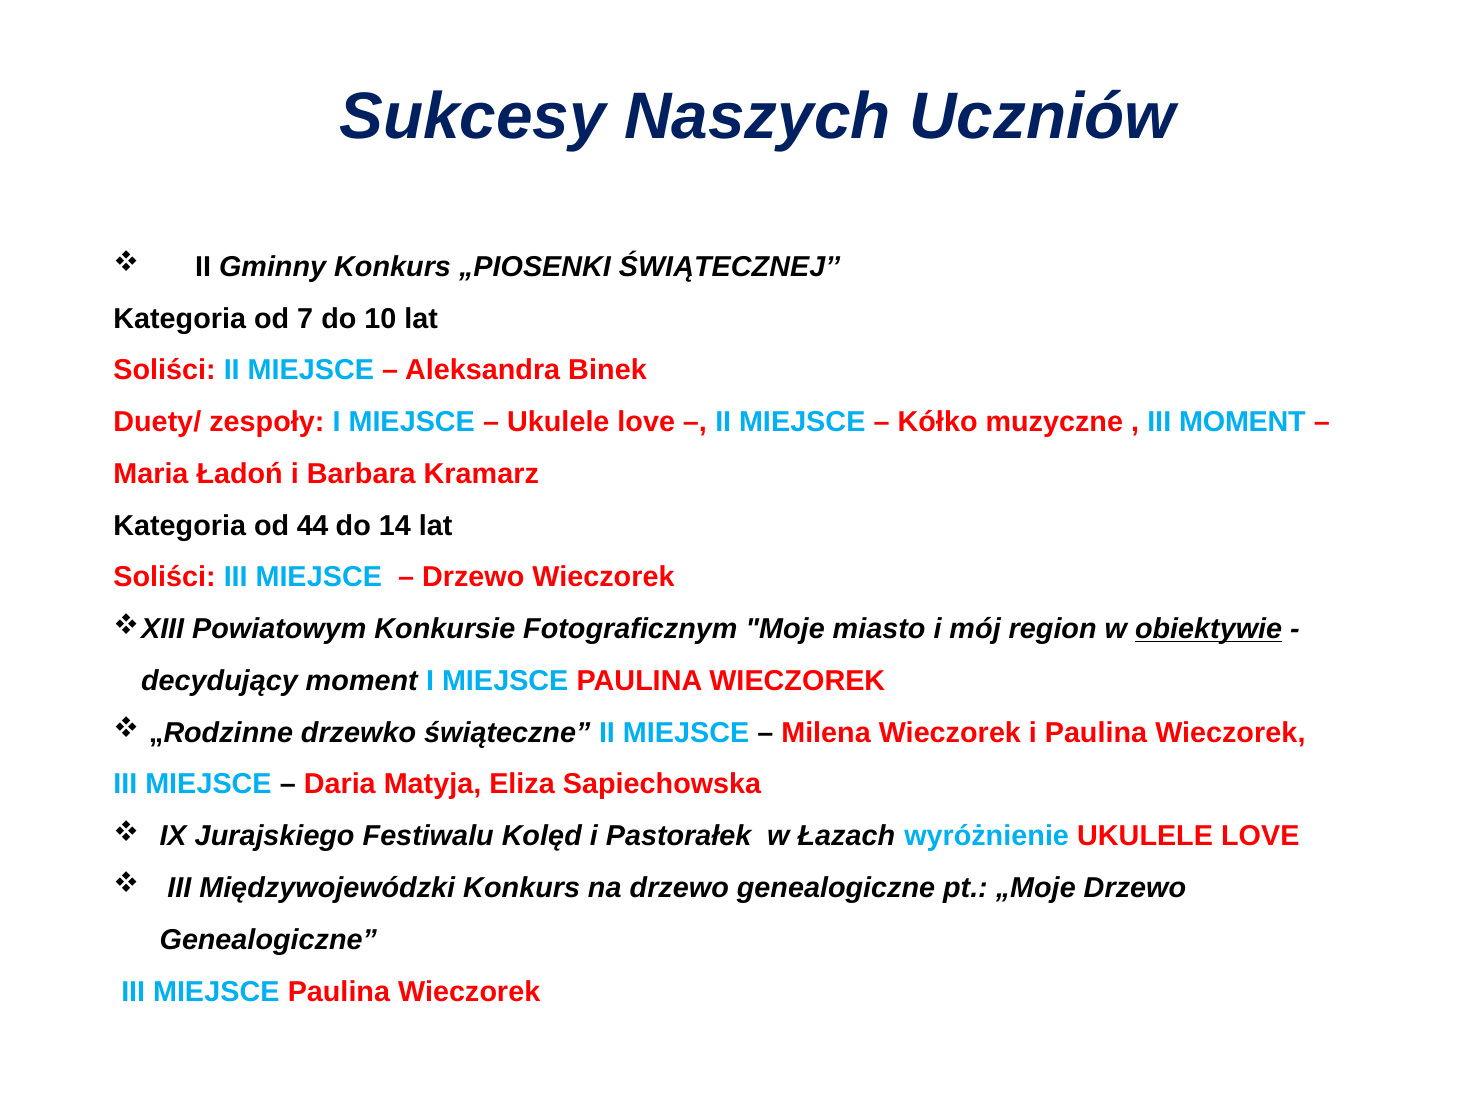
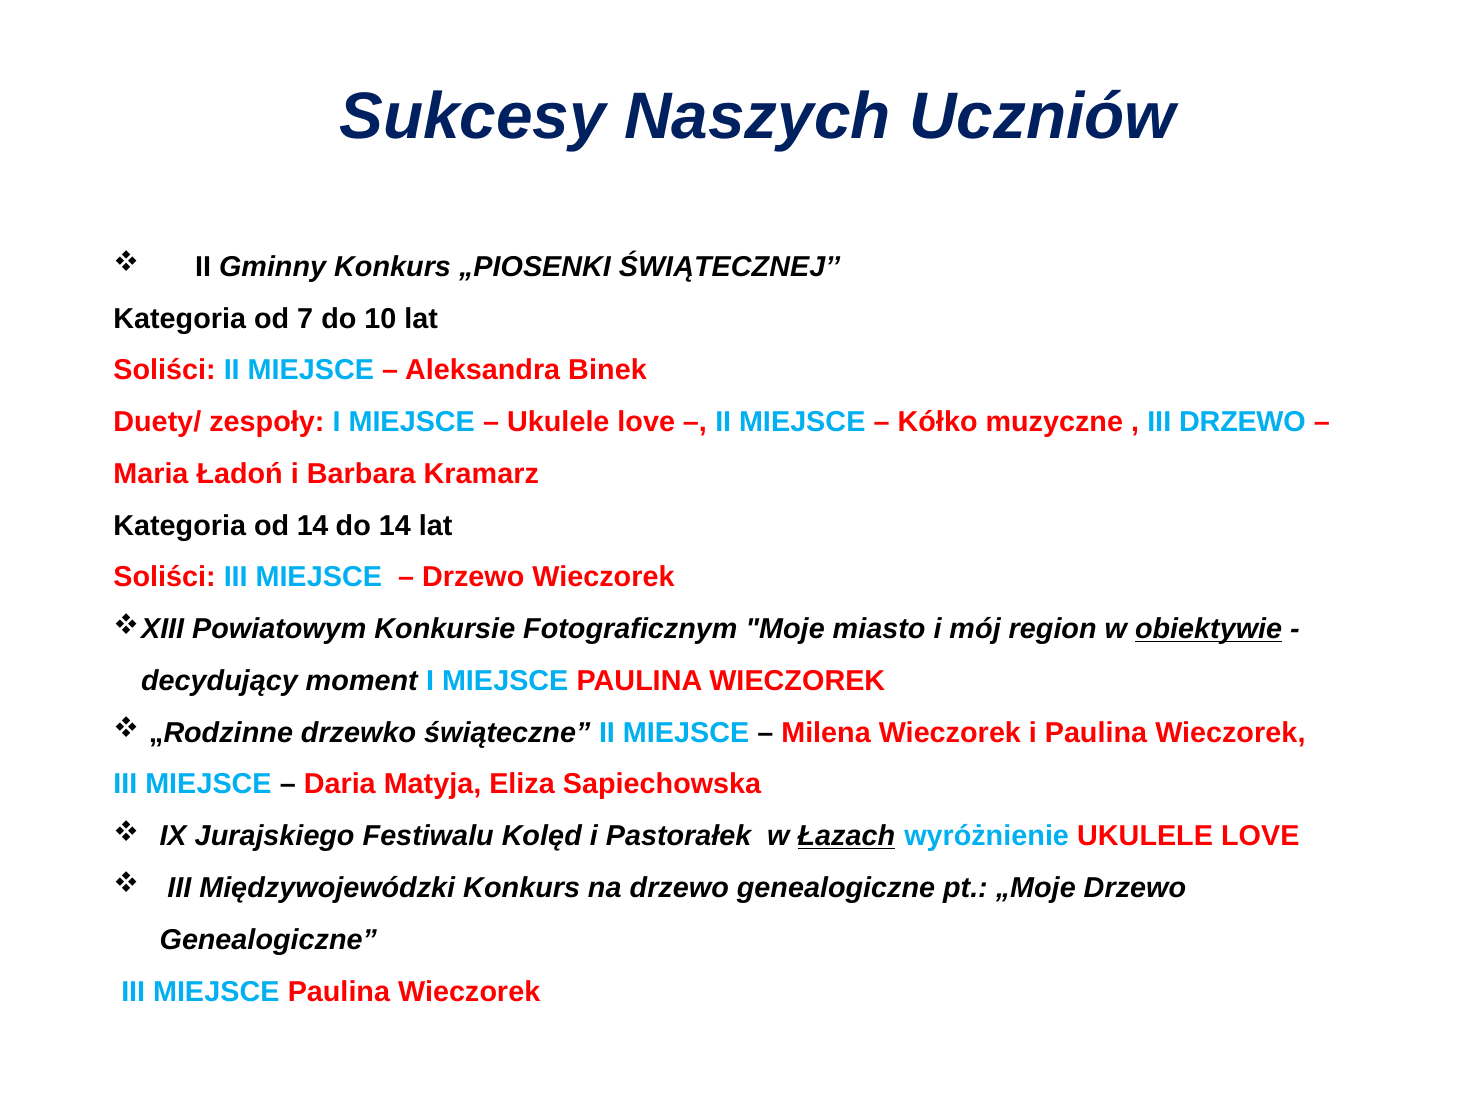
III MOMENT: MOMENT -> DRZEWO
od 44: 44 -> 14
Łazach underline: none -> present
